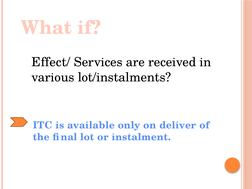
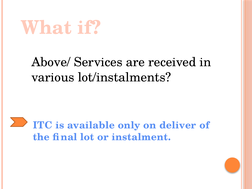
Effect/: Effect/ -> Above/
